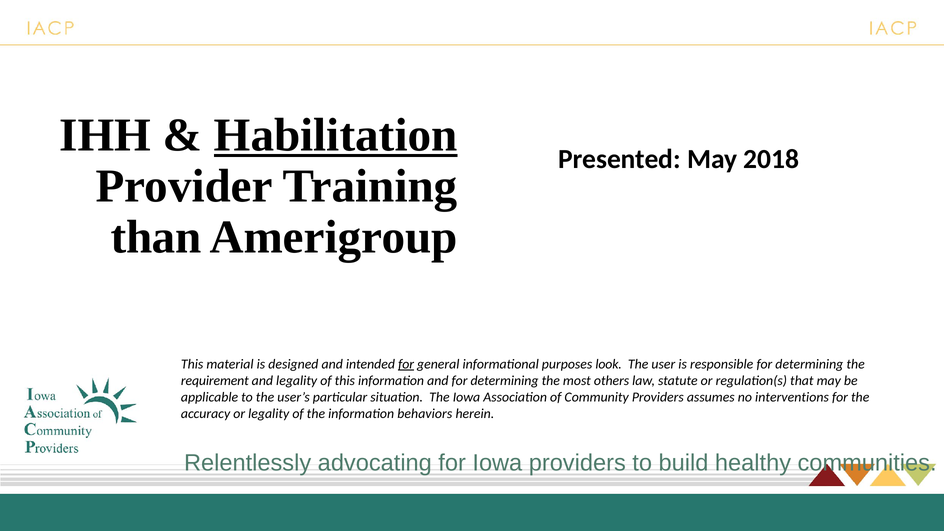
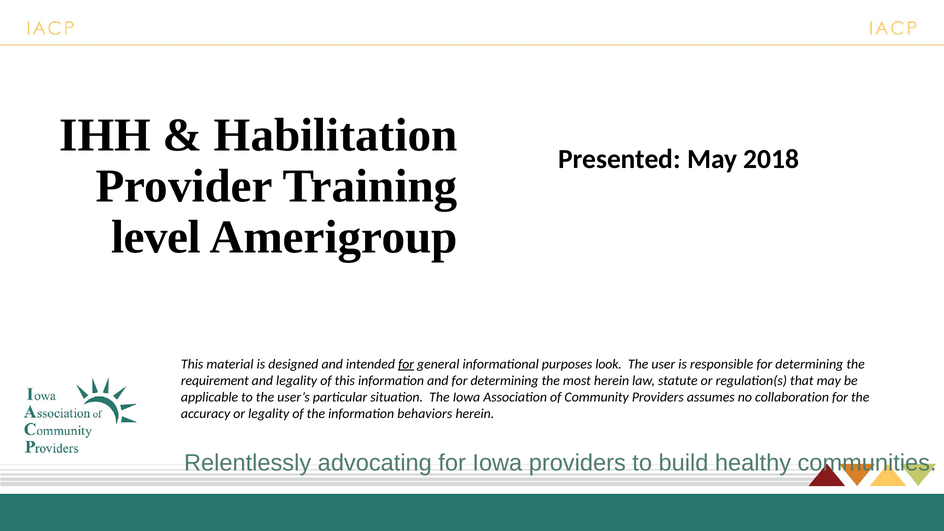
Habilitation underline: present -> none
than: than -> level
most others: others -> herein
interventions: interventions -> collaboration
